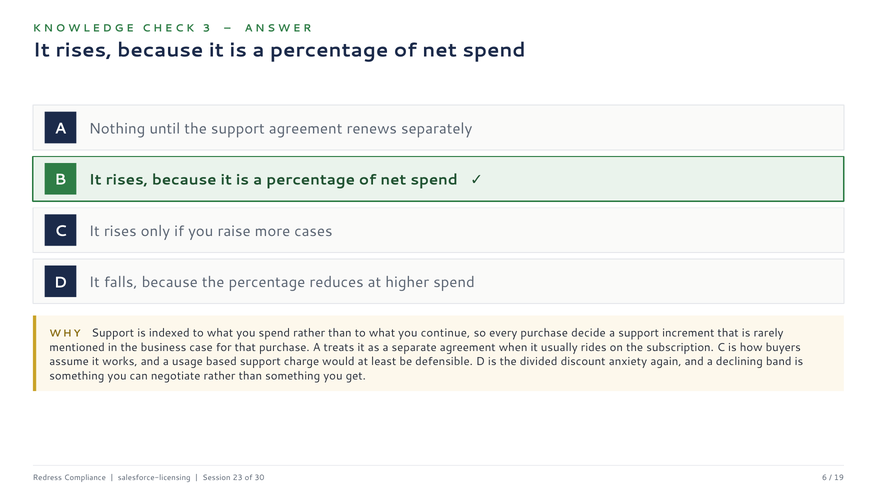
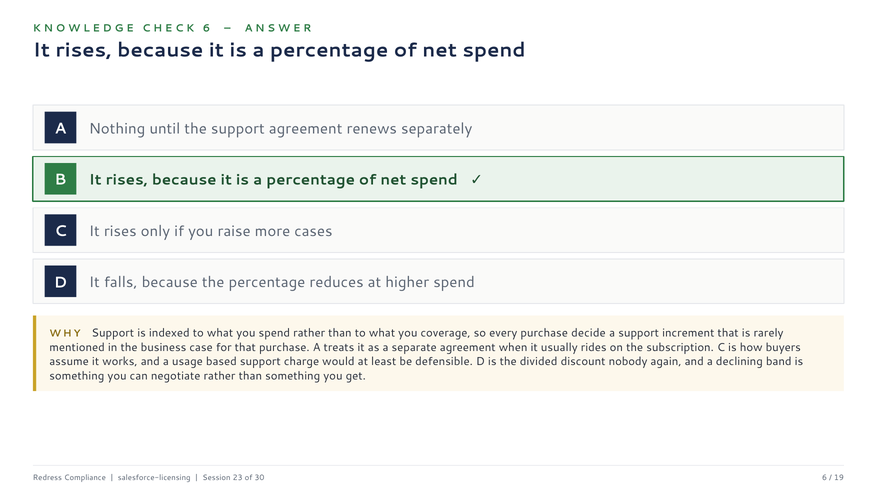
3 at (206, 28): 3 -> 6
continue: continue -> coverage
anxiety: anxiety -> nobody
